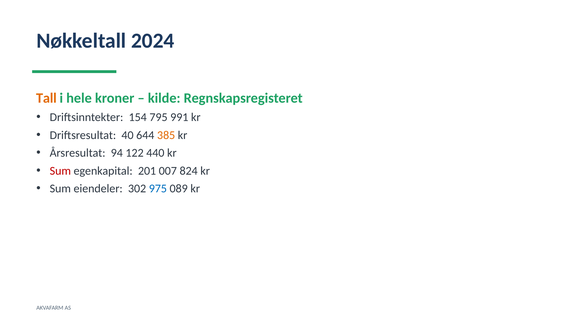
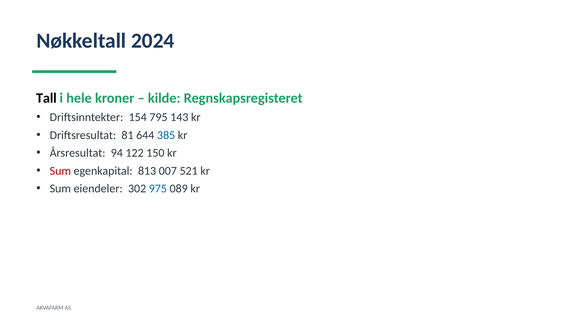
Tall colour: orange -> black
991: 991 -> 143
40: 40 -> 81
385 colour: orange -> blue
440: 440 -> 150
201: 201 -> 813
824: 824 -> 521
